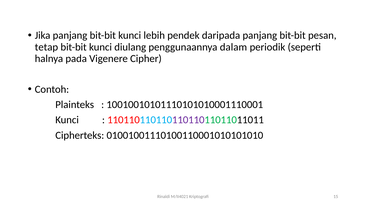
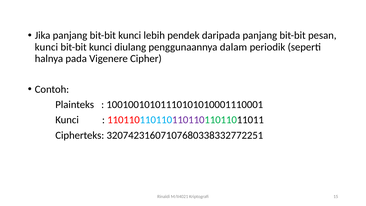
tetap at (46, 47): tetap -> kunci
01001001110100110001010101010: 01001001110100110001010101010 -> 32074231607107680338332772251
